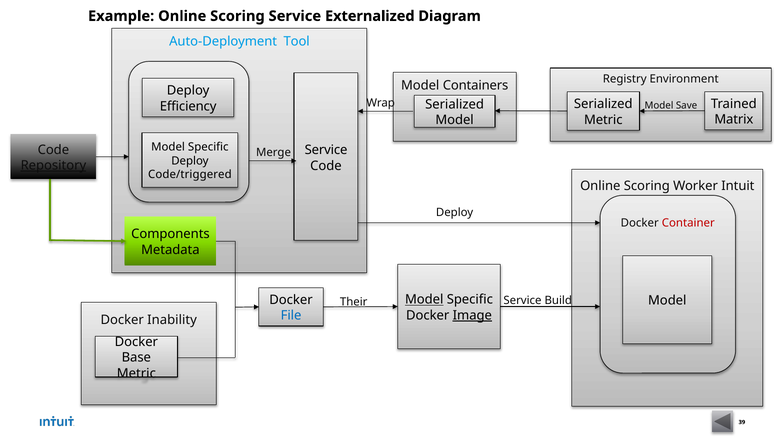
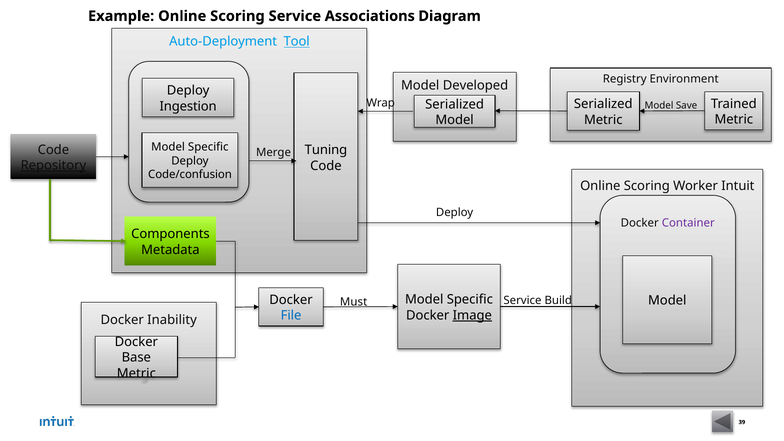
Externalized: Externalized -> Associations
Tool underline: none -> present
Containers: Containers -> Developed
Efficiency: Efficiency -> Ingestion
Matrix at (734, 119): Matrix -> Metric
Service at (326, 150): Service -> Tuning
Code/triggered: Code/triggered -> Code/confusion
Container colour: red -> purple
Model at (424, 300) underline: present -> none
Their: Their -> Must
